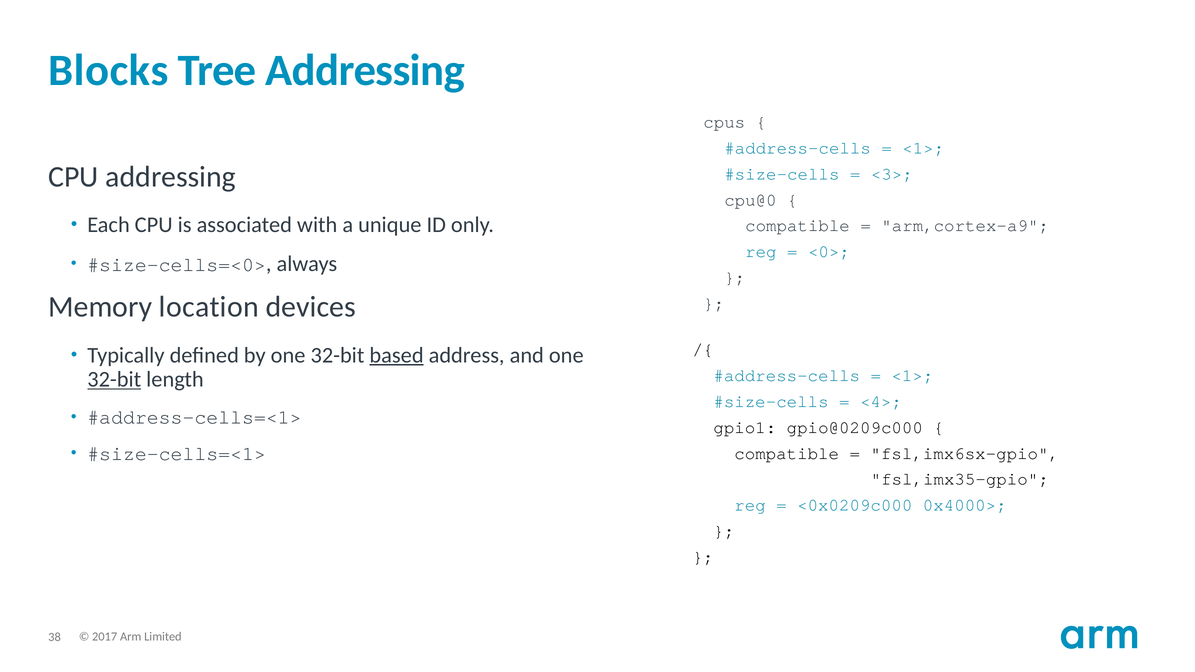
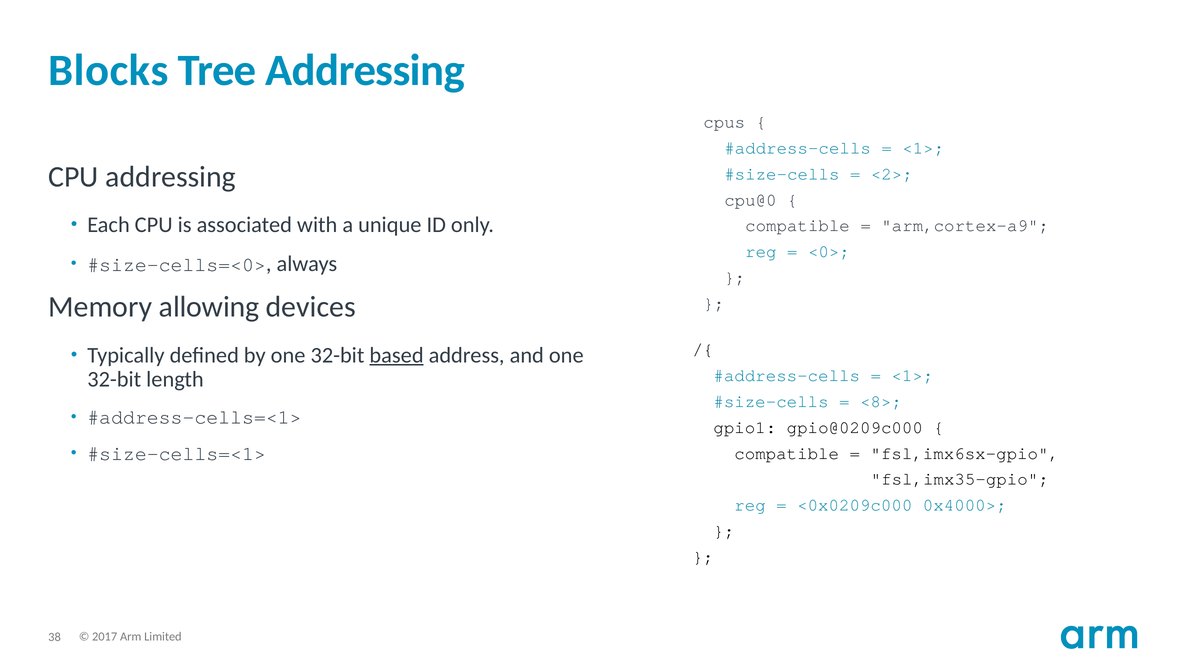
<3>: <3> -> <2>
location: location -> allowing
32-bit at (114, 379) underline: present -> none
<4>: <4> -> <8>
